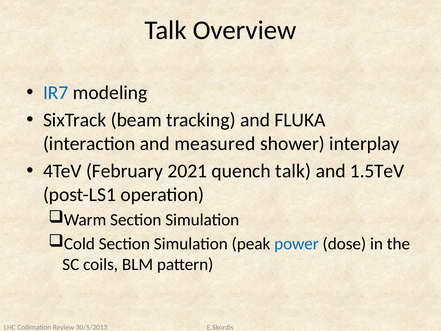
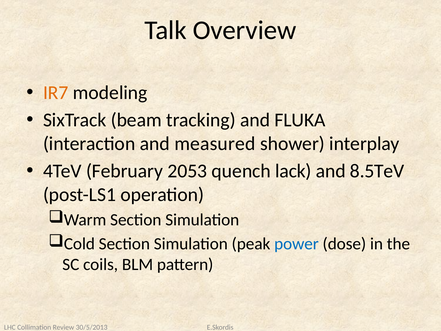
IR7 colour: blue -> orange
2021: 2021 -> 2053
quench talk: talk -> lack
1.5TeV: 1.5TeV -> 8.5TeV
